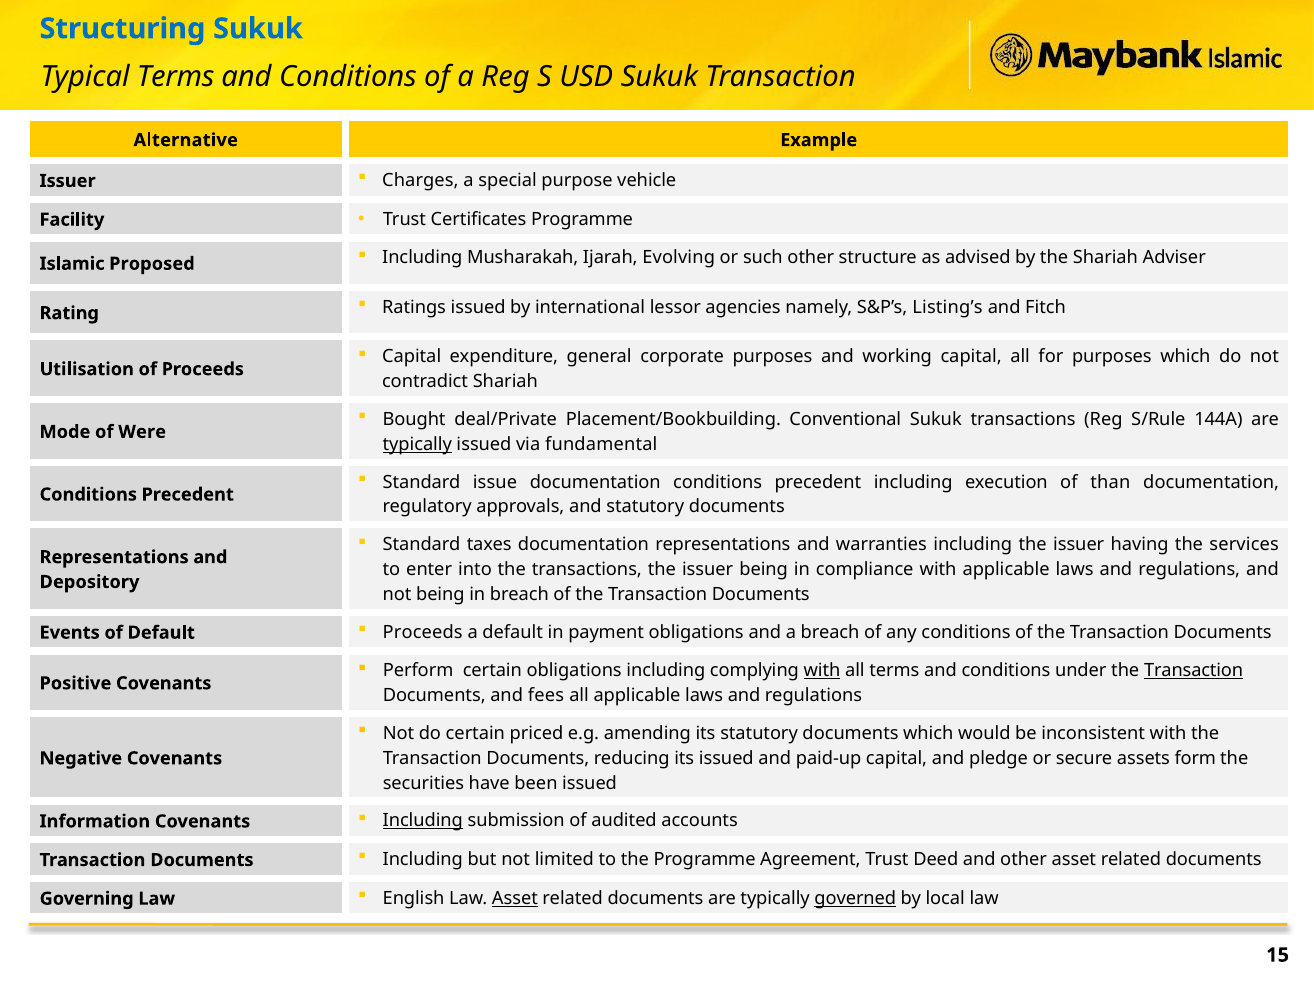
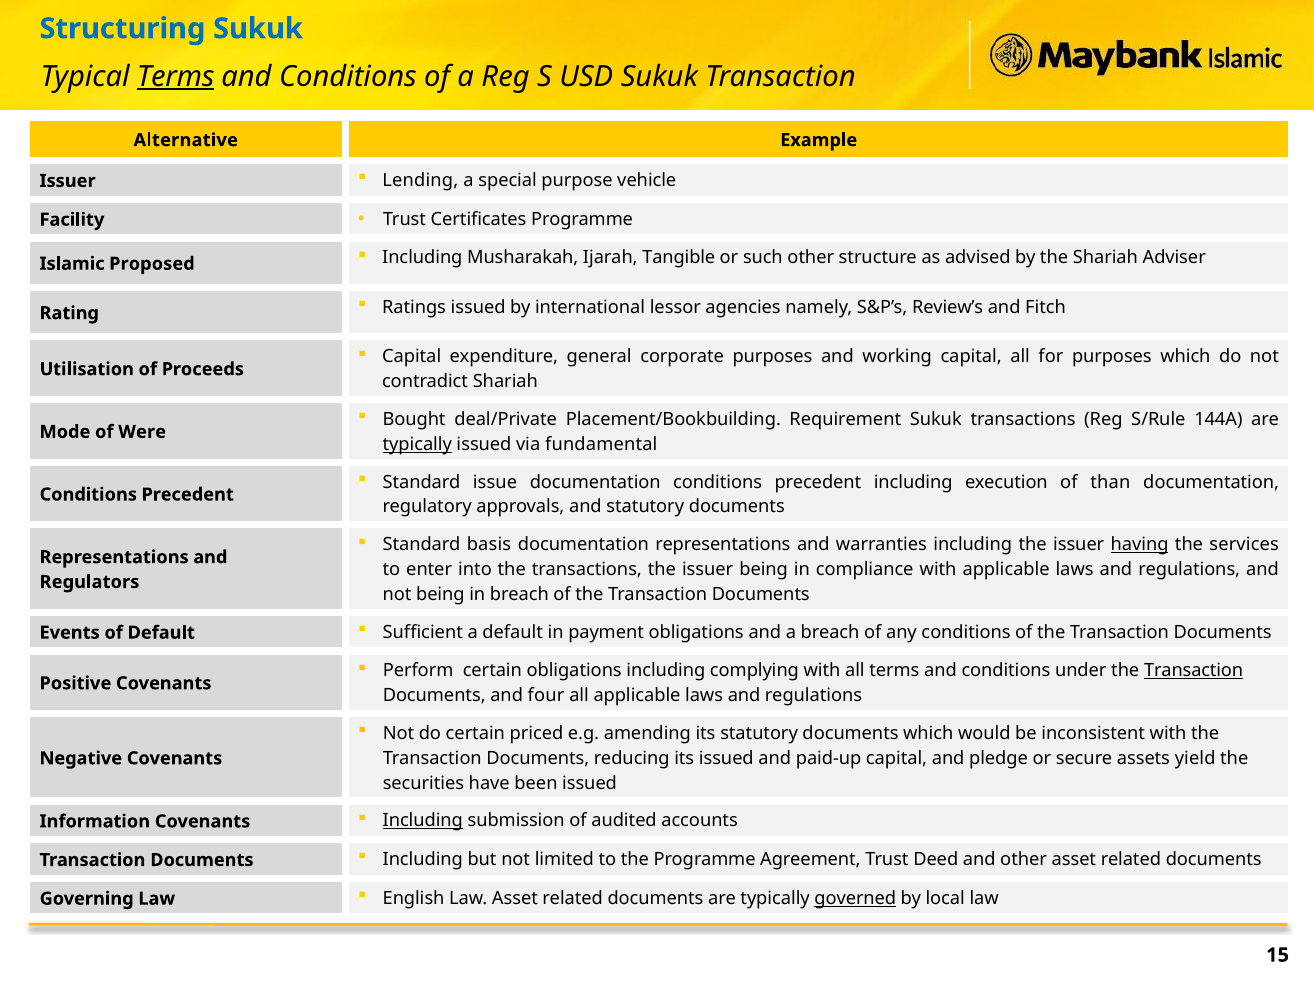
Terms at (176, 77) underline: none -> present
Charges: Charges -> Lending
Evolving: Evolving -> Tangible
Listing’s: Listing’s -> Review’s
Conventional: Conventional -> Requirement
taxes: taxes -> basis
having underline: none -> present
Depository: Depository -> Regulators
Proceeds at (423, 633): Proceeds -> Sufficient
with at (822, 671) underline: present -> none
fees: fees -> four
form: form -> yield
Asset at (515, 899) underline: present -> none
